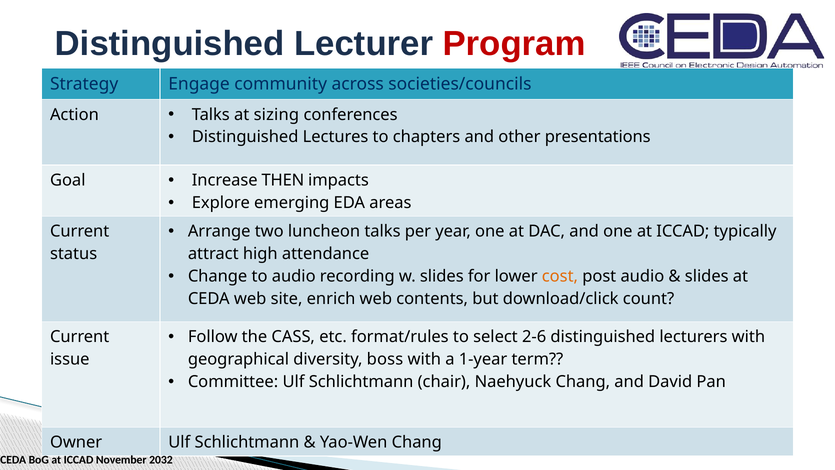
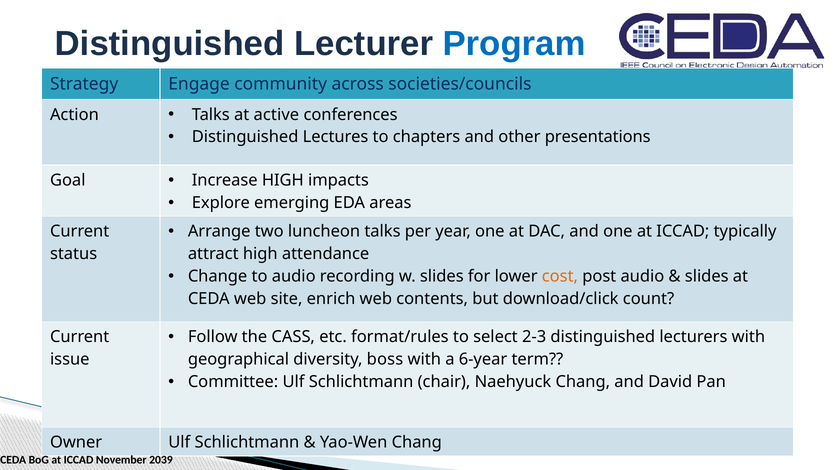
Program colour: red -> blue
sizing: sizing -> active
Increase THEN: THEN -> HIGH
2-6: 2-6 -> 2-3
1-year: 1-year -> 6-year
2032: 2032 -> 2039
